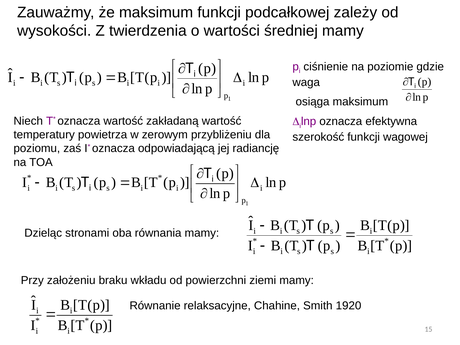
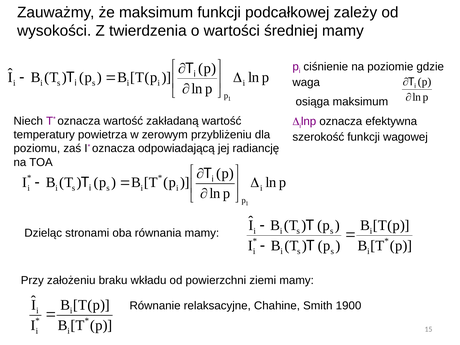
1920: 1920 -> 1900
